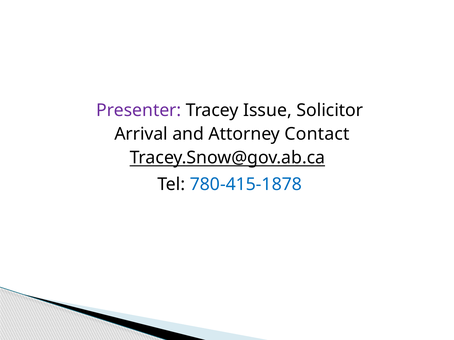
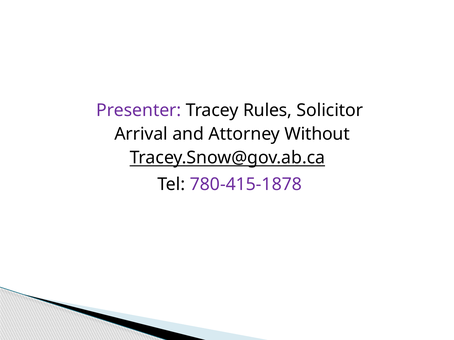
Issue: Issue -> Rules
Contact: Contact -> Without
780-415-1878 colour: blue -> purple
